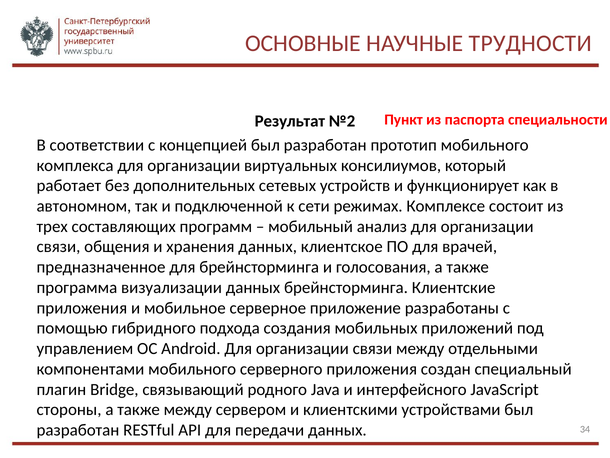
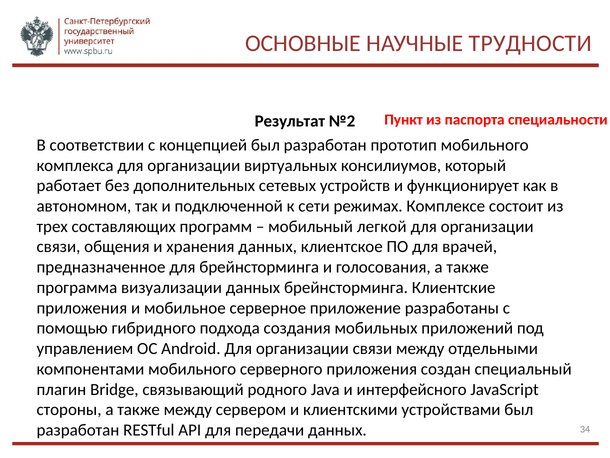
анализ: анализ -> легкой
